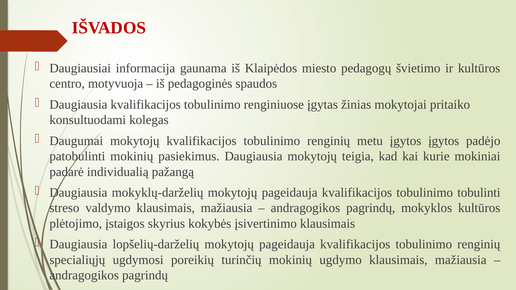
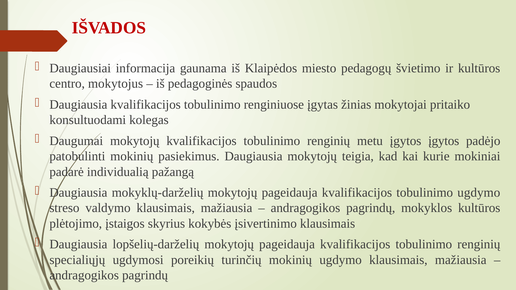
motyvuoja: motyvuoja -> mokytojus
tobulinimo tobulinti: tobulinti -> ugdymo
